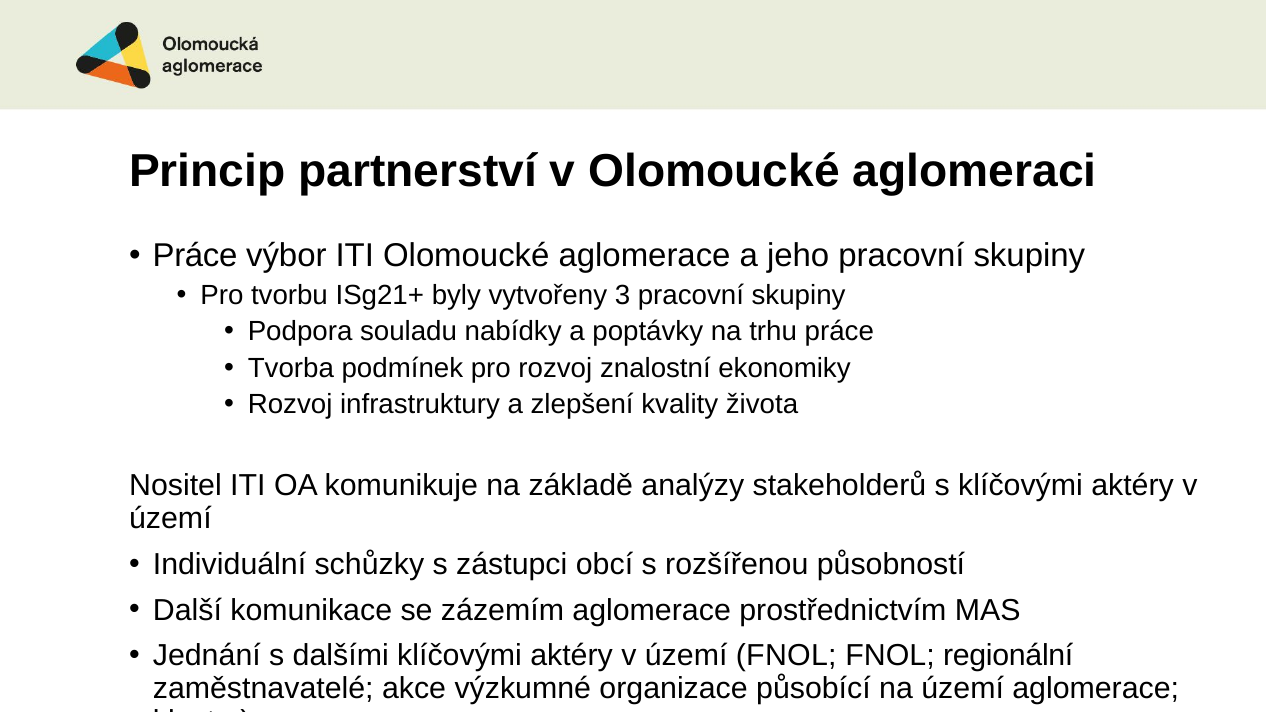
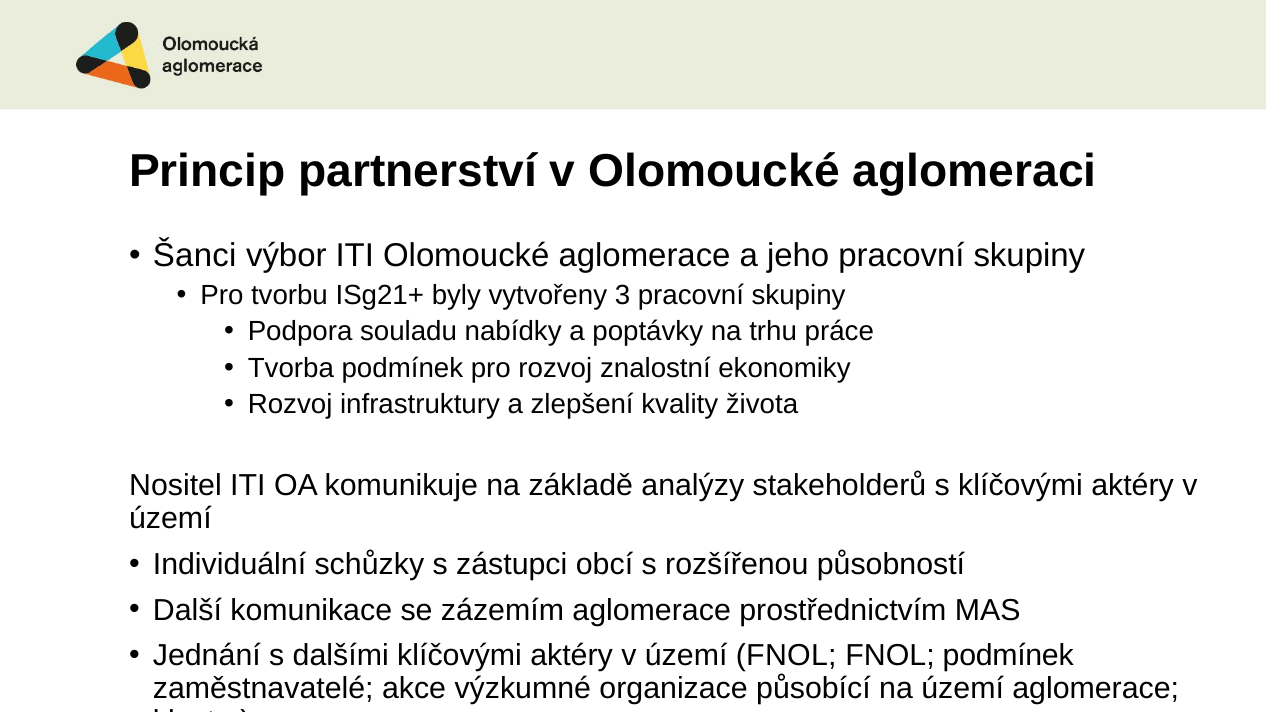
Práce at (195, 256): Práce -> Šanci
FNOL regionální: regionální -> podmínek
